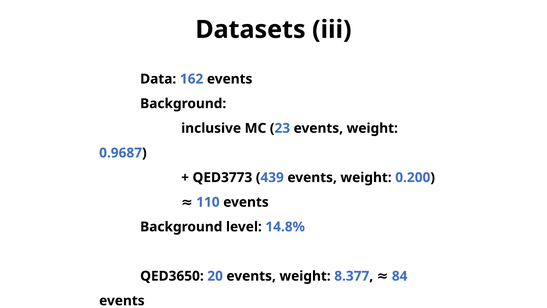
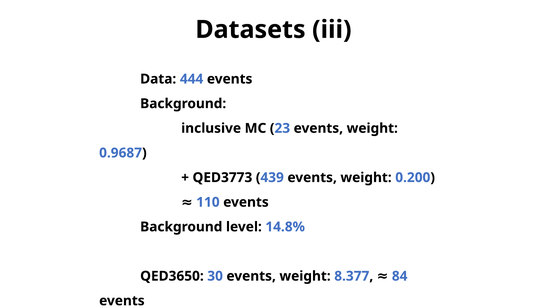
162: 162 -> 444
20: 20 -> 30
